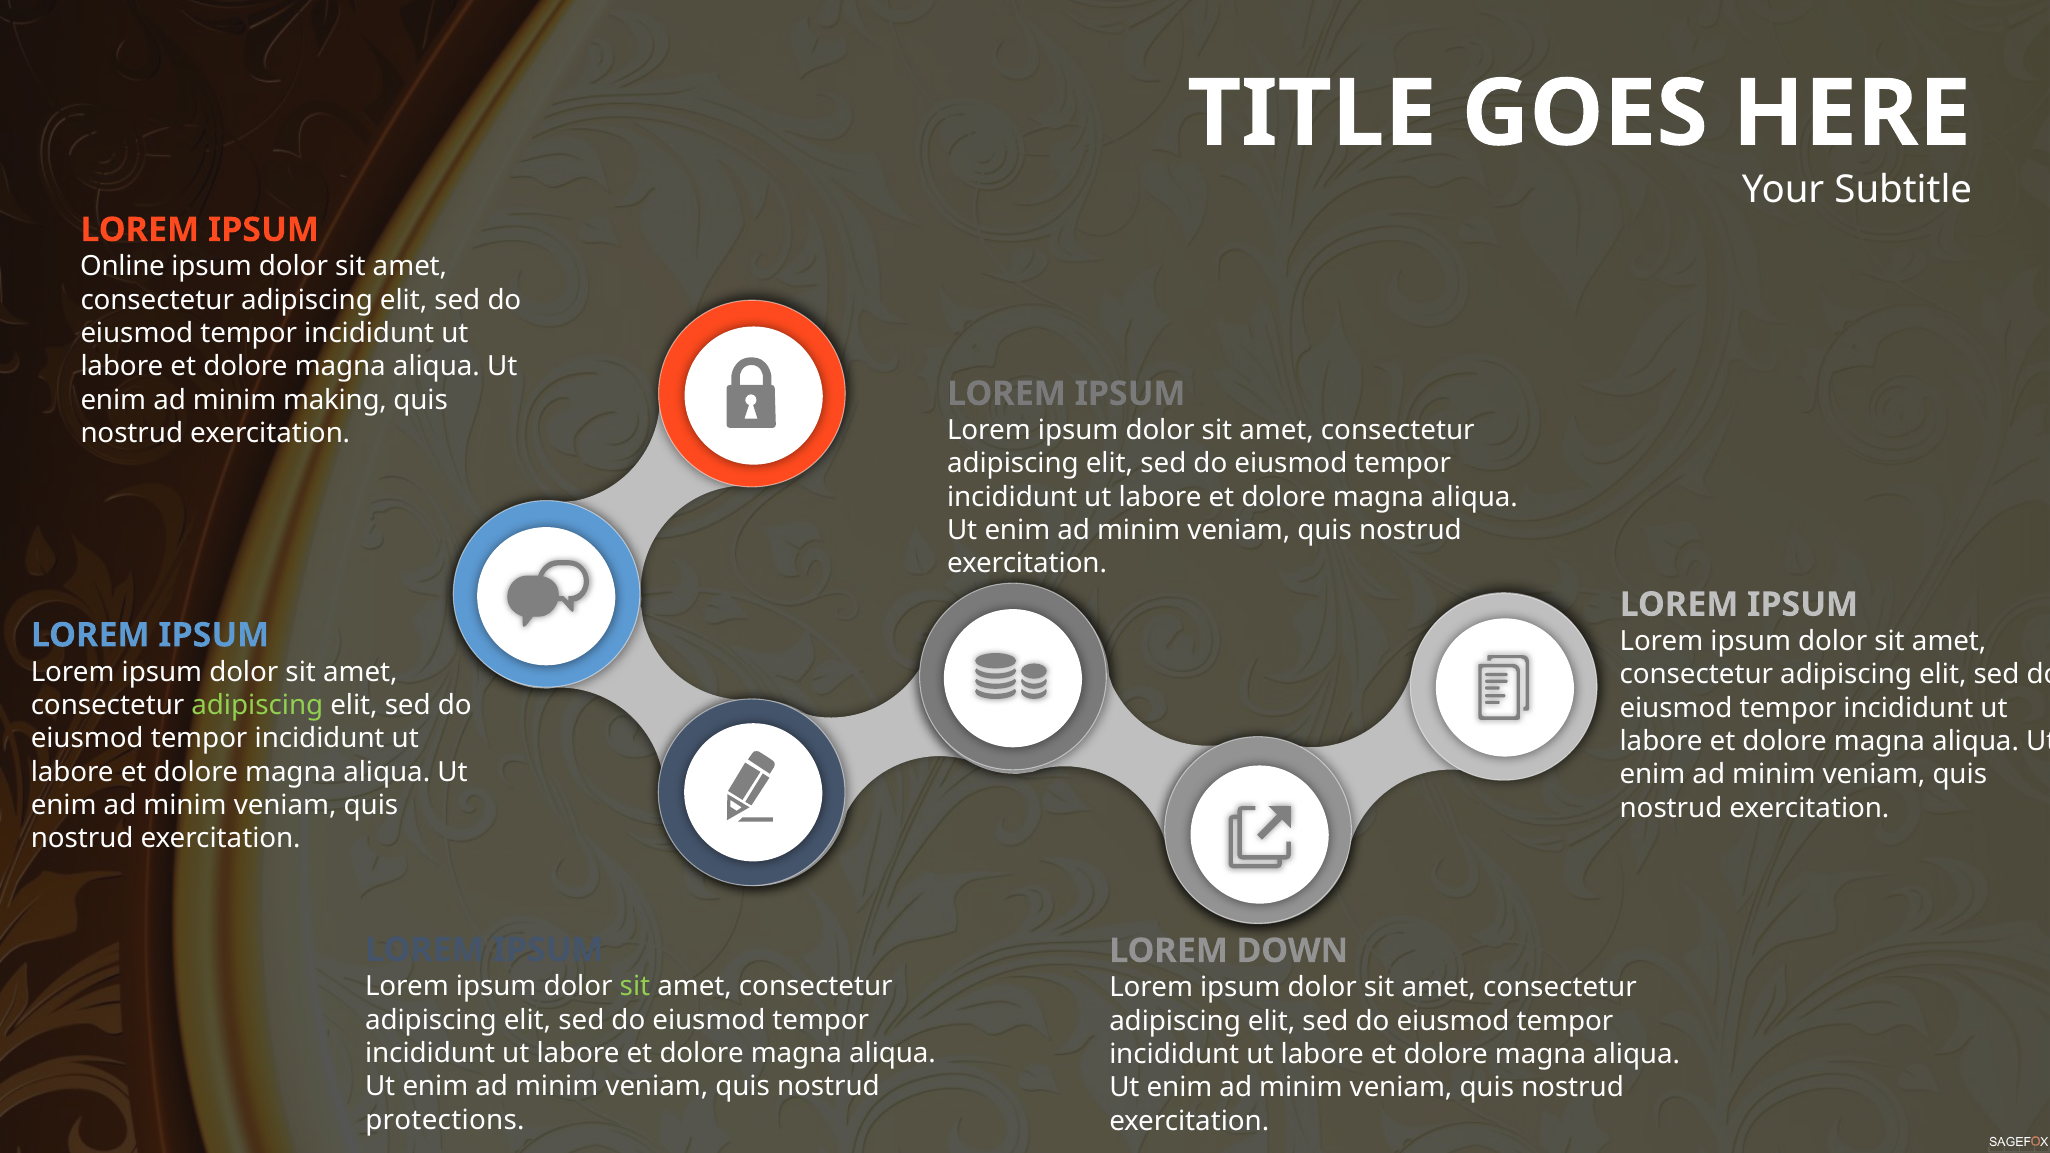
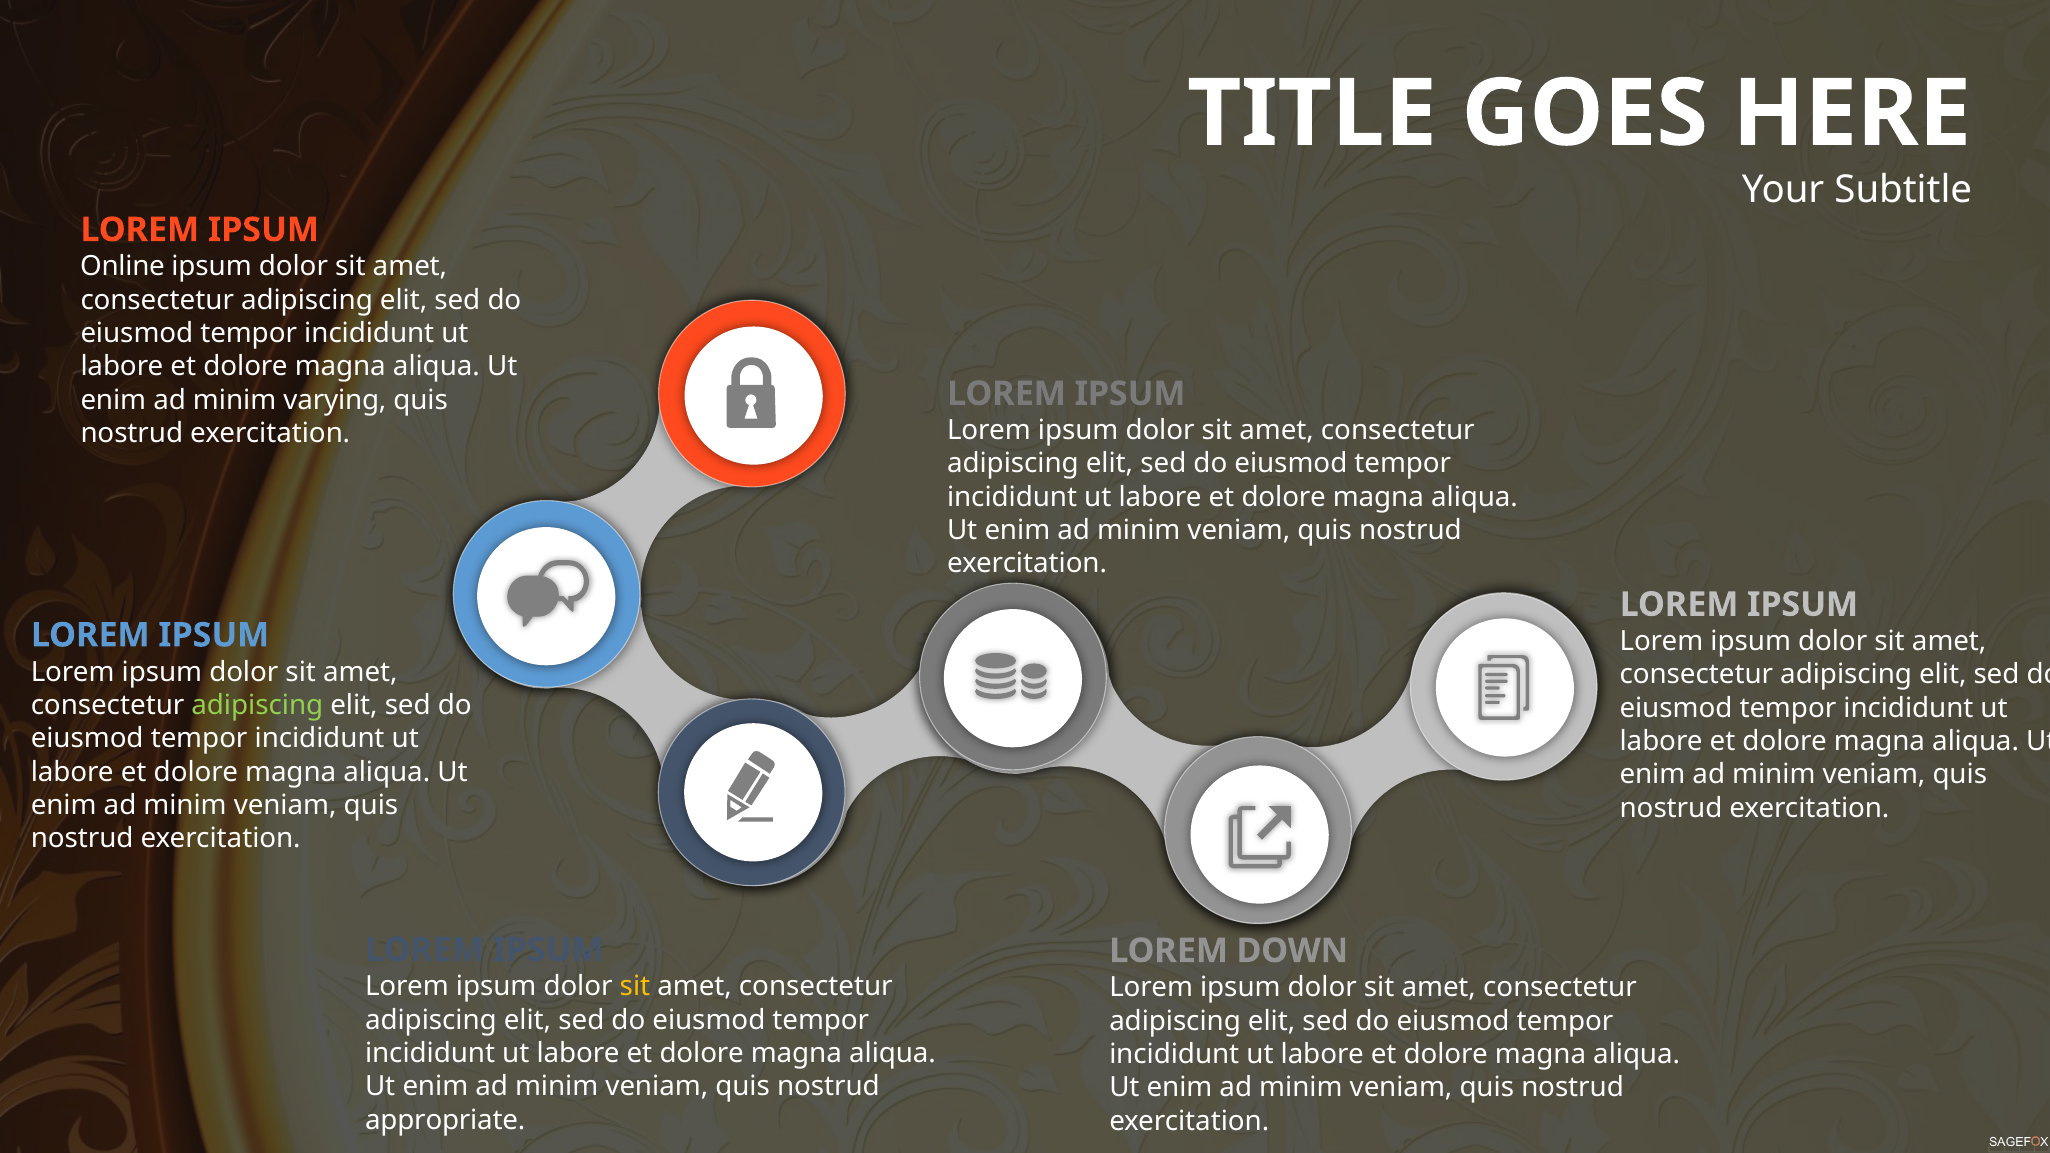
making: making -> varying
sit at (635, 987) colour: light green -> yellow
protections: protections -> appropriate
